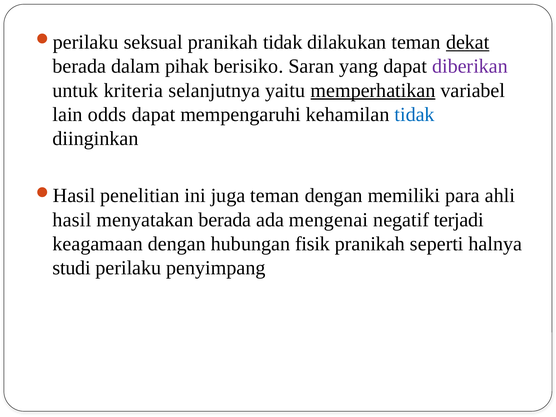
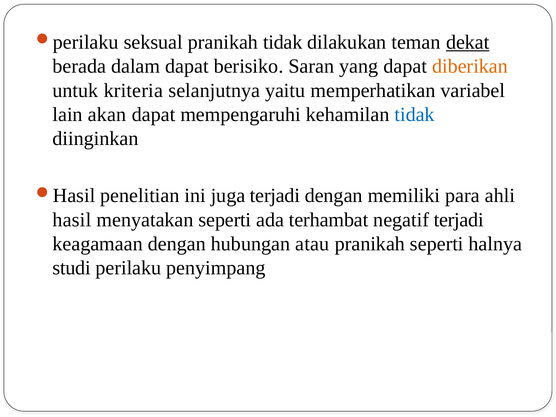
dalam pihak: pihak -> dapat
diberikan colour: purple -> orange
memperhatikan underline: present -> none
odds: odds -> akan
juga teman: teman -> terjadi
menyatakan berada: berada -> seperti
mengenai: mengenai -> terhambat
fisik: fisik -> atau
